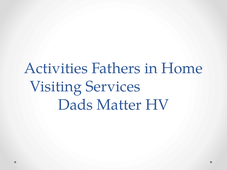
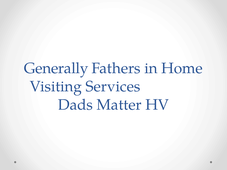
Activities: Activities -> Generally
